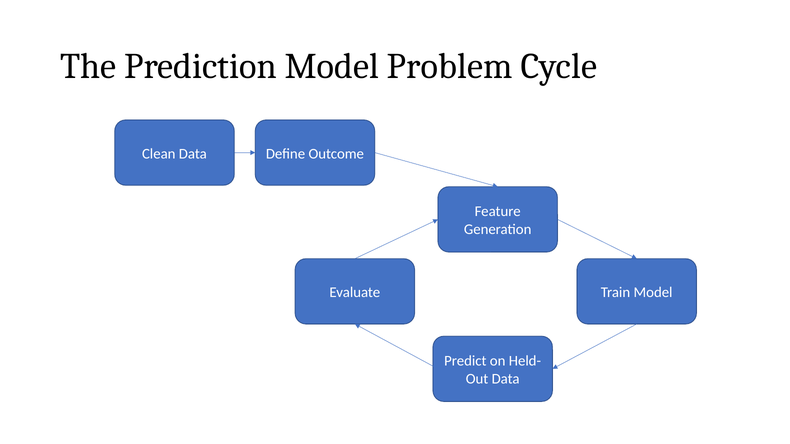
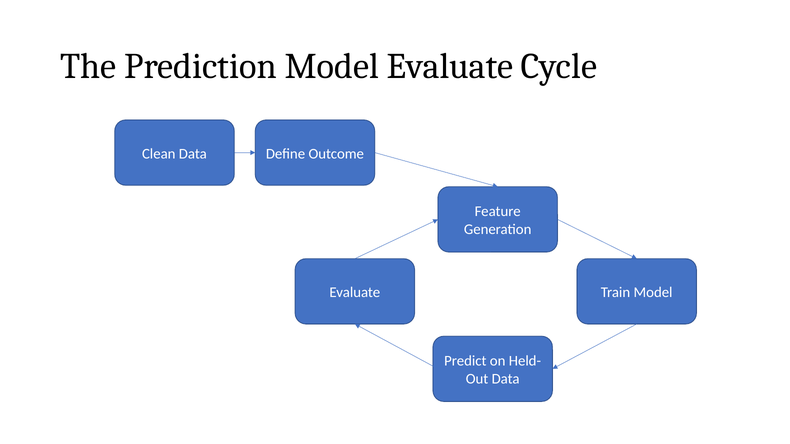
Prediction Model Problem: Problem -> Evaluate
